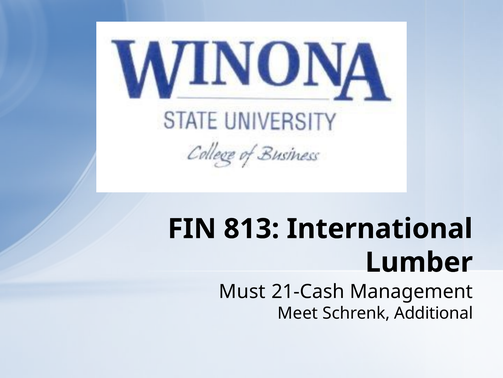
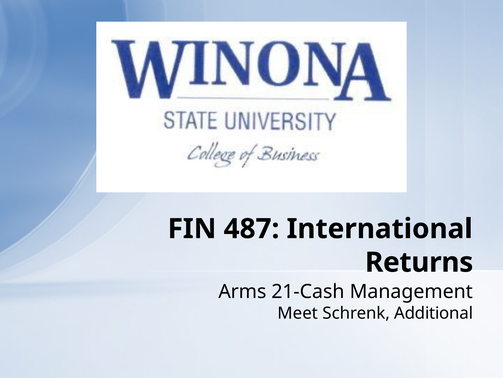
813: 813 -> 487
Lumber: Lumber -> Returns
Must: Must -> Arms
